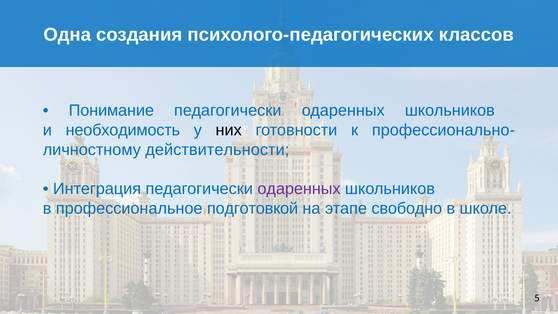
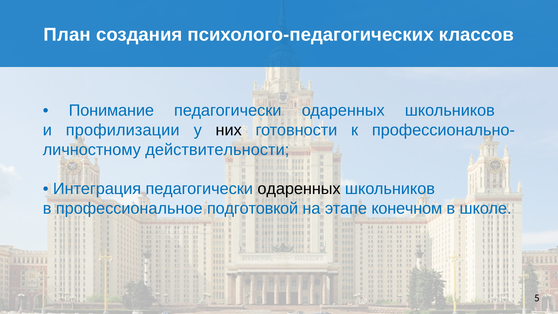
Одна: Одна -> План
необходимость: необходимость -> профилизации
одаренных at (299, 189) colour: purple -> black
свободно: свободно -> конечном
